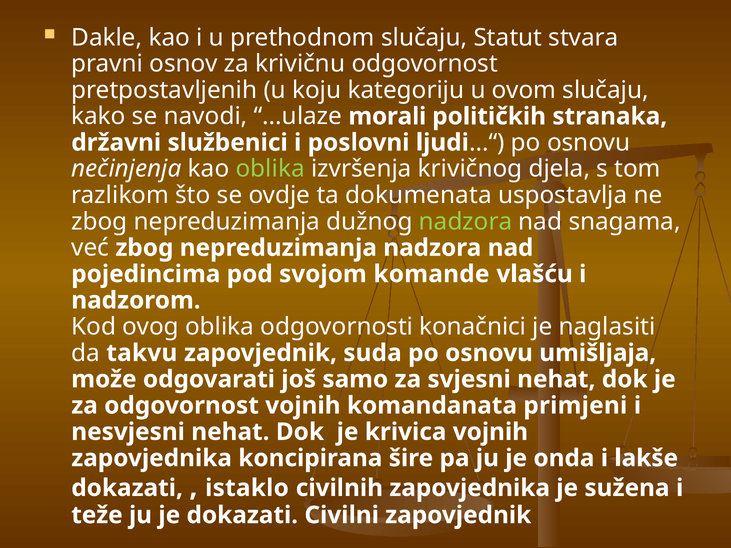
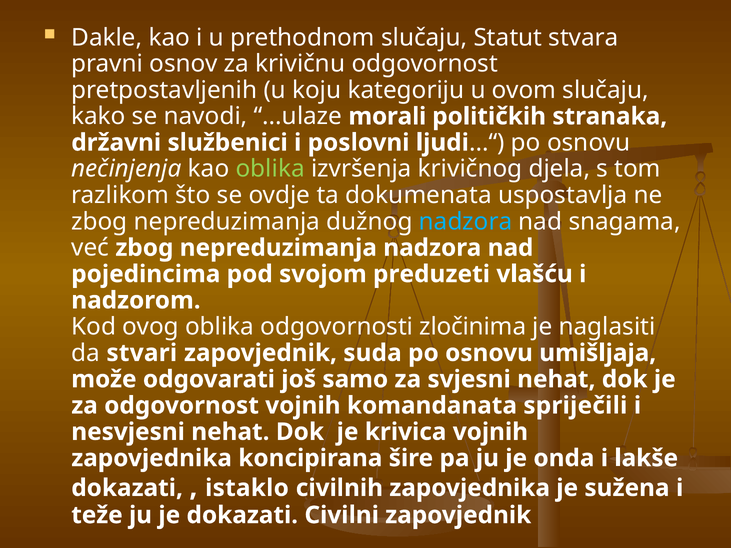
nadzora at (466, 222) colour: light green -> light blue
komande: komande -> preduzeti
konačnici: konačnici -> zločinima
takvu: takvu -> stvari
primjeni: primjeni -> spriječili
